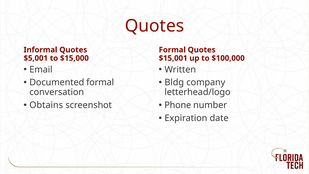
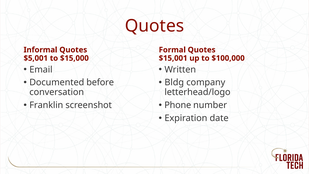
Documented formal: formal -> before
Obtains: Obtains -> Franklin
